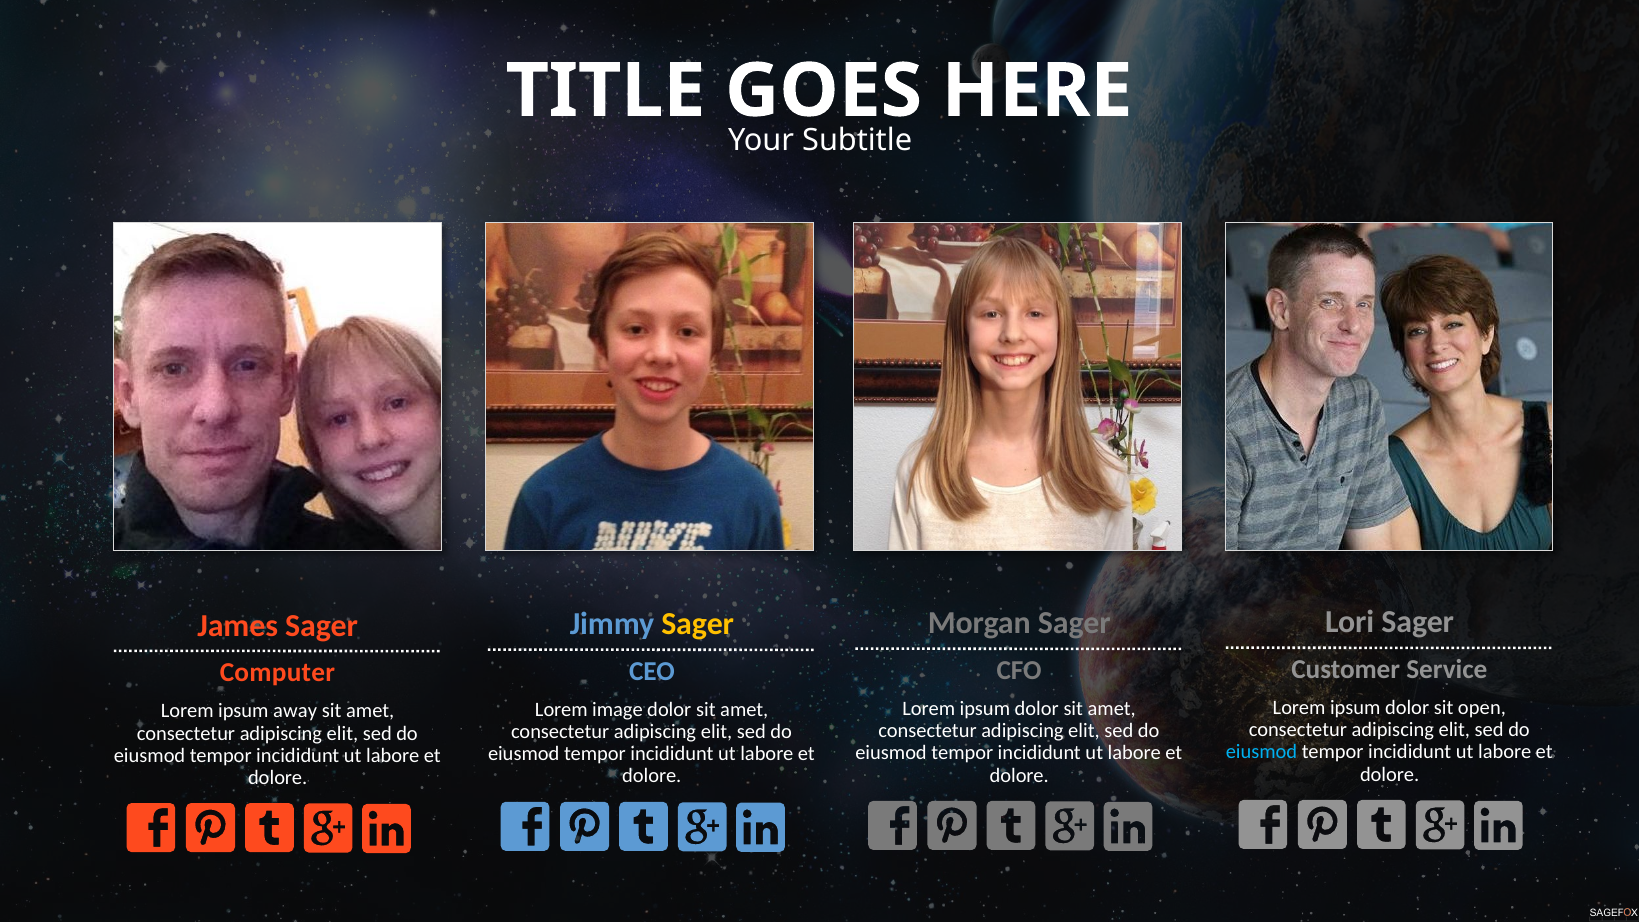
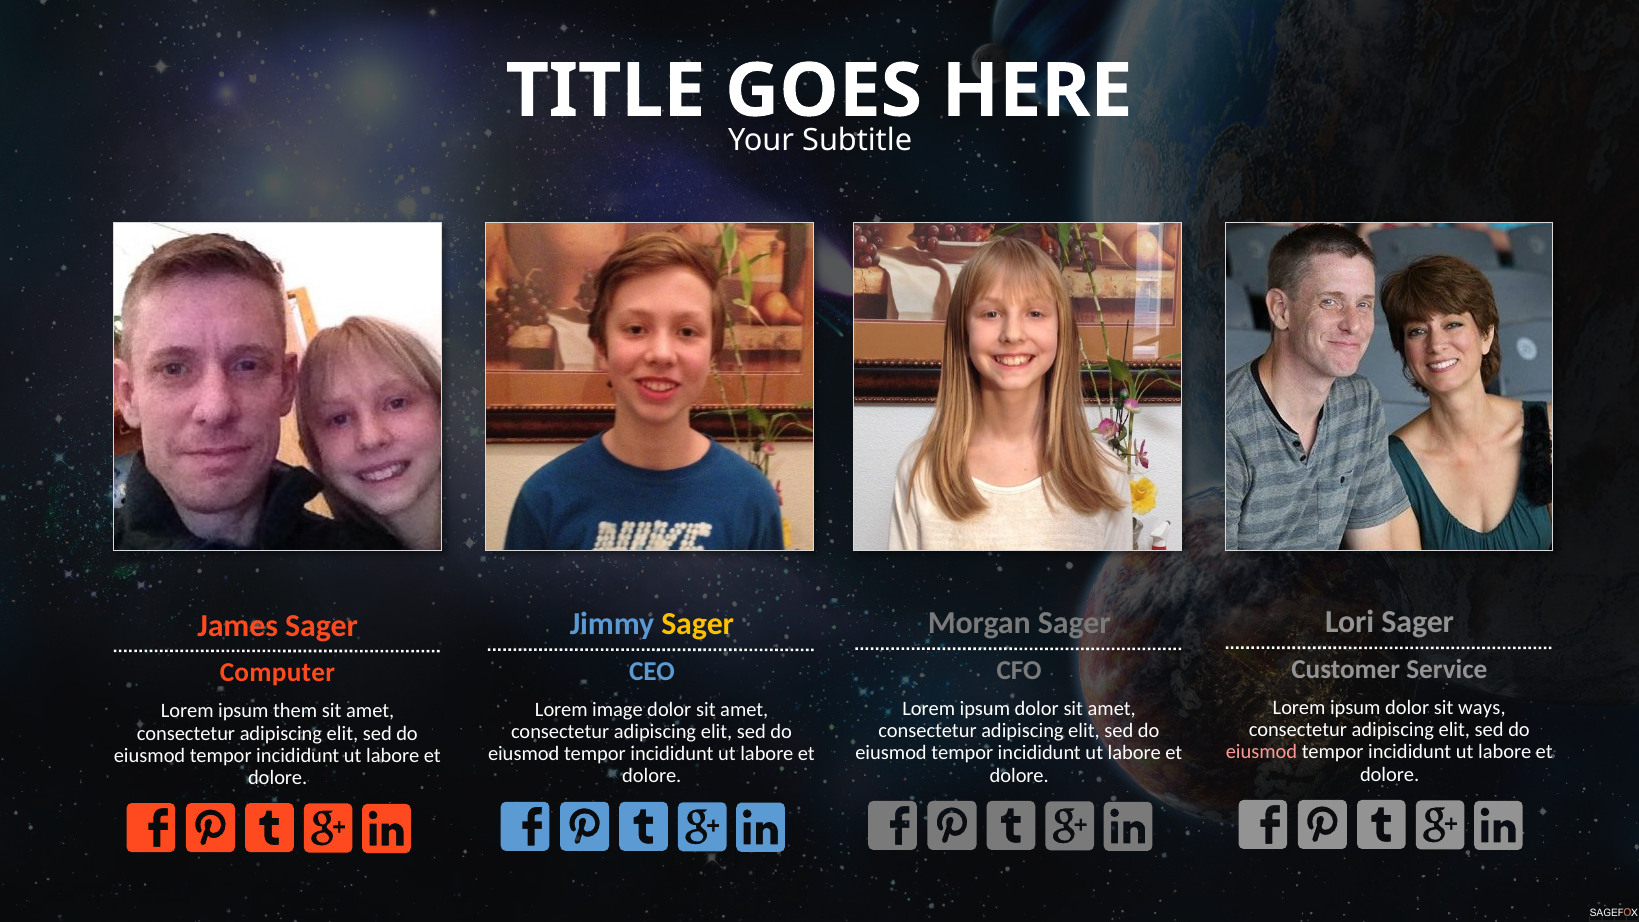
open: open -> ways
away: away -> them
eiusmod at (1261, 752) colour: light blue -> pink
